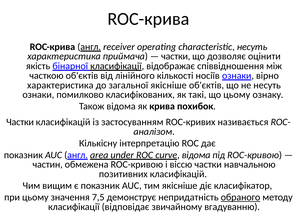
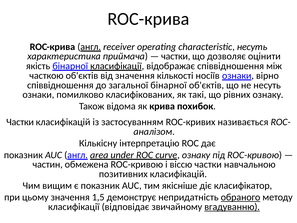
від лінійного: лінійного -> значення
характеристика at (60, 85): характеристика -> співвідношення
загальної якісніше: якісніше -> бінарної
що цьому: цьому -> рівних
curve відома: відома -> ознаку
7,5: 7,5 -> 1,5
вгадуванню underline: none -> present
